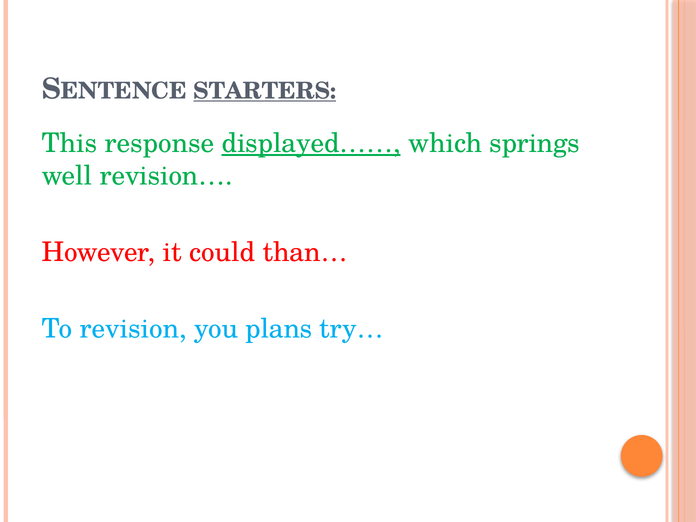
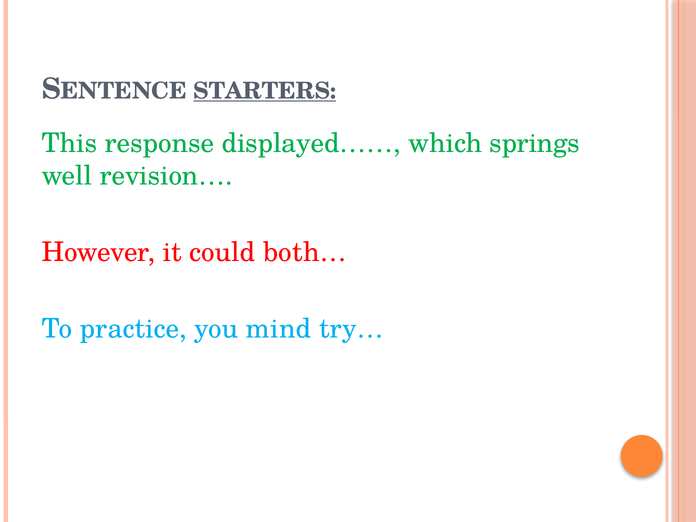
displayed…… underline: present -> none
than…: than… -> both…
revision: revision -> practice
plans: plans -> mind
